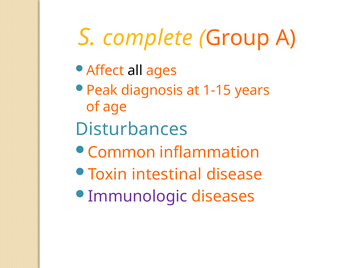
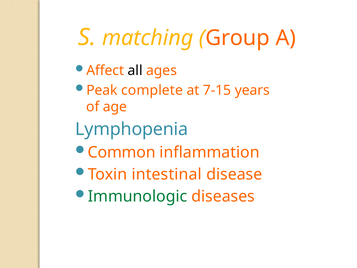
complete: complete -> matching
diagnosis: diagnosis -> complete
1-15: 1-15 -> 7-15
Disturbances: Disturbances -> Lymphopenia
Immunologic colour: purple -> green
